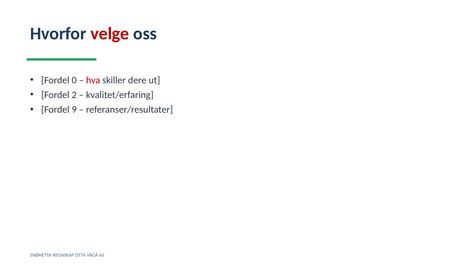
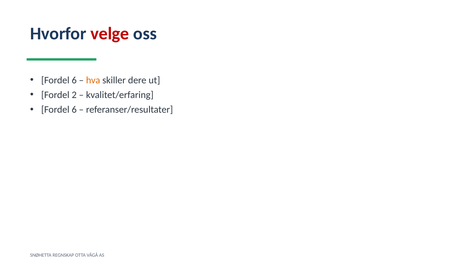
0 at (74, 80): 0 -> 6
hva colour: red -> orange
9 at (74, 110): 9 -> 6
